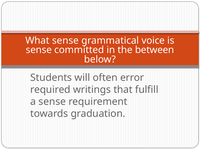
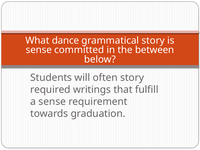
What sense: sense -> dance
grammatical voice: voice -> story
often error: error -> story
